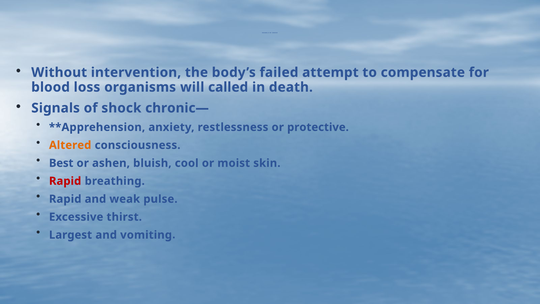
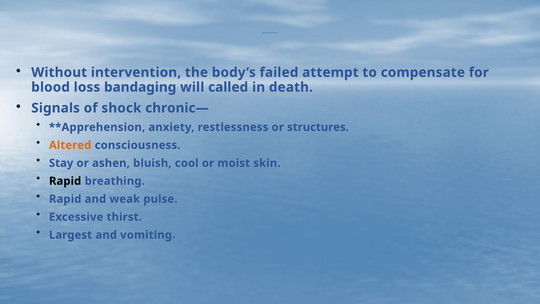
organisms: organisms -> bandaging
protective: protective -> structures
Best: Best -> Stay
Rapid at (65, 181) colour: red -> black
